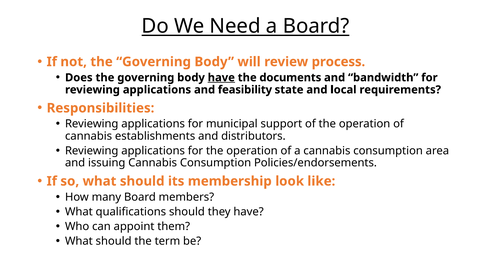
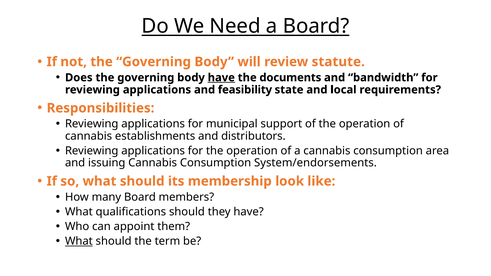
process: process -> statute
Policies/endorsements: Policies/endorsements -> System/endorsements
What at (79, 241) underline: none -> present
